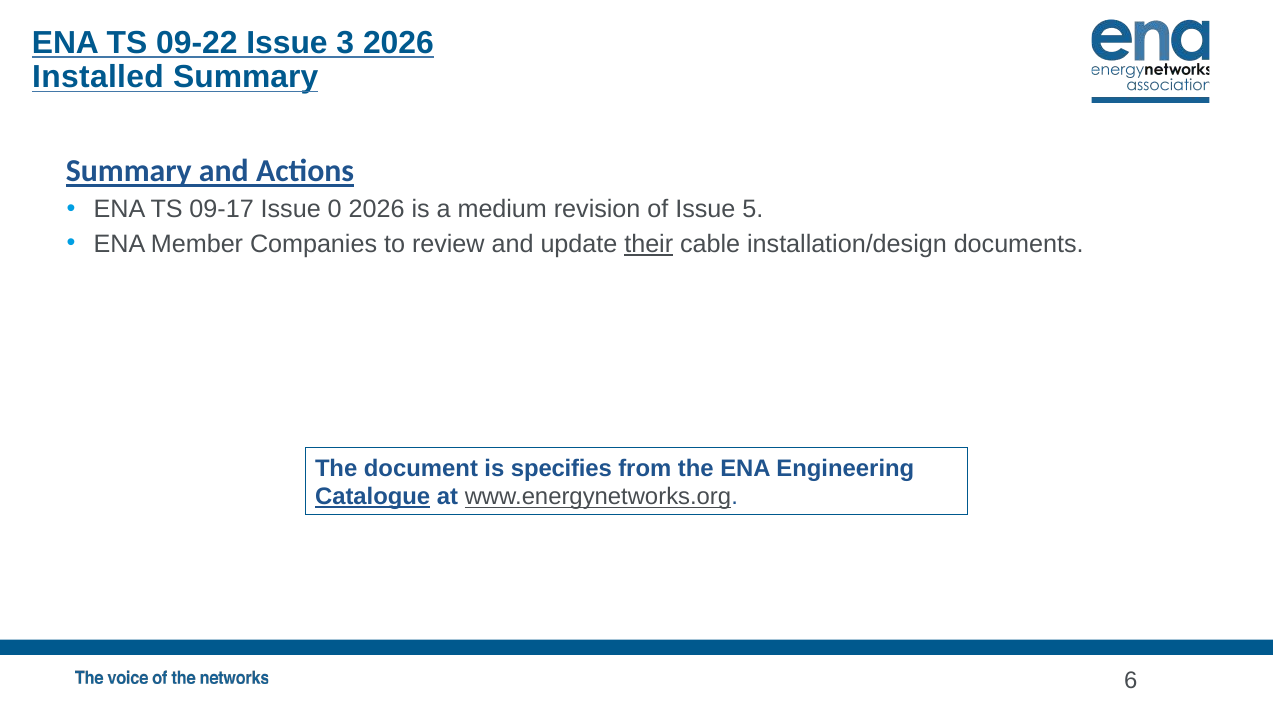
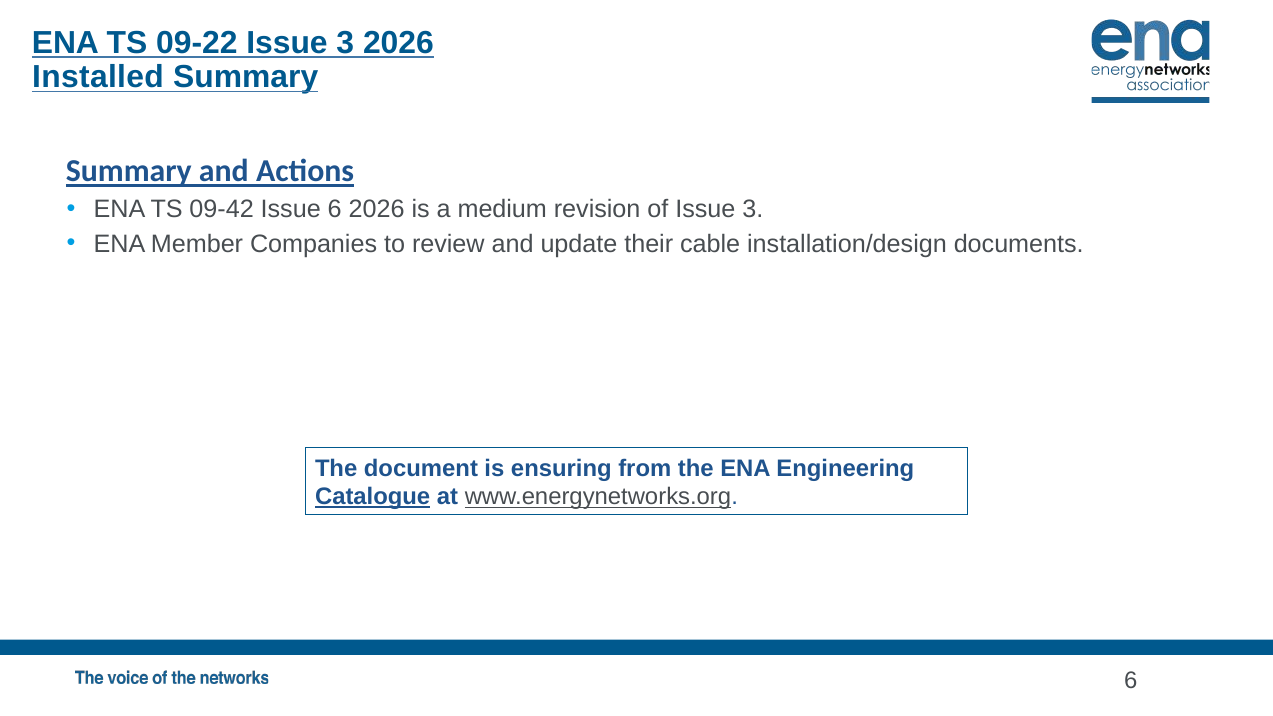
09-17: 09-17 -> 09-42
Issue 0: 0 -> 6
of Issue 5: 5 -> 3
their underline: present -> none
specifies: specifies -> ensuring
